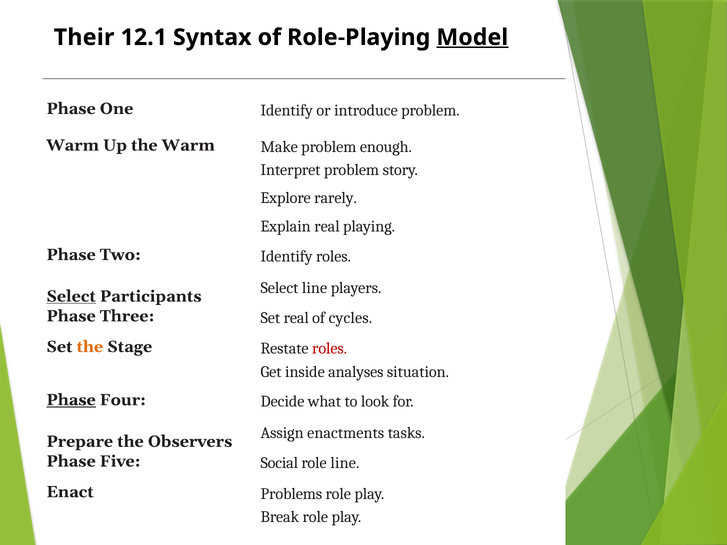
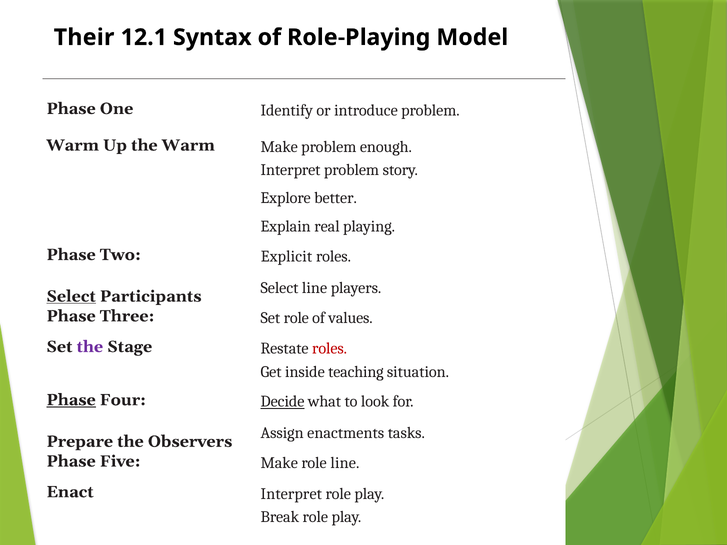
Model underline: present -> none
rarely: rarely -> better
Two Identify: Identify -> Explicit
Set real: real -> role
cycles: cycles -> values
the at (90, 347) colour: orange -> purple
analyses: analyses -> teaching
Decide underline: none -> present
Five Social: Social -> Make
Enact Problems: Problems -> Interpret
